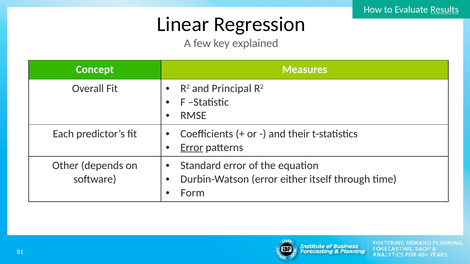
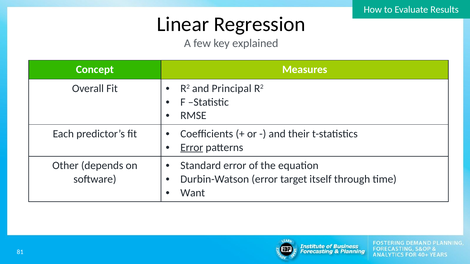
Results underline: present -> none
either: either -> target
Form: Form -> Want
